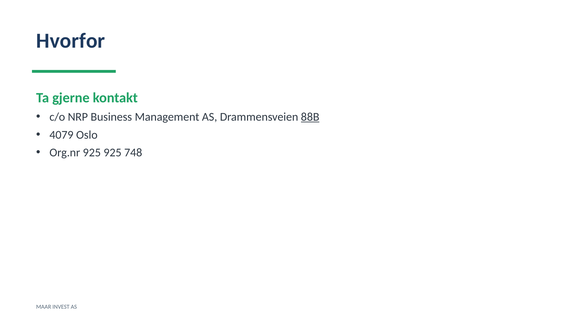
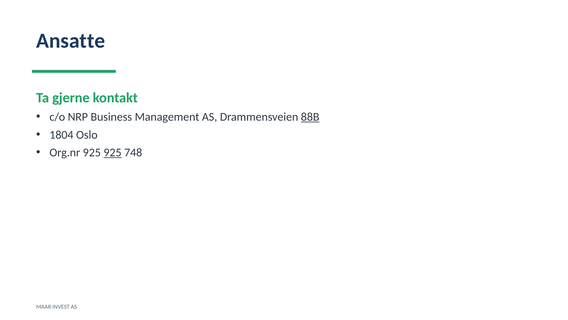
Hvorfor: Hvorfor -> Ansatte
4079: 4079 -> 1804
925 at (113, 152) underline: none -> present
